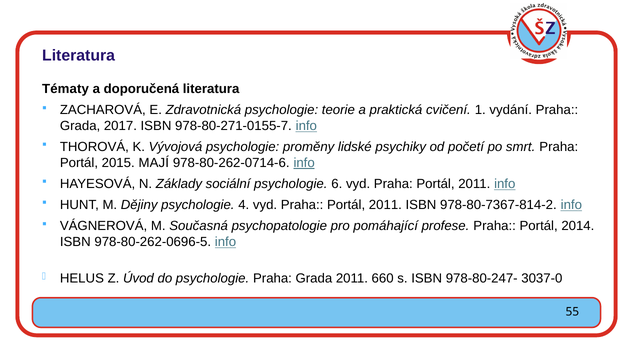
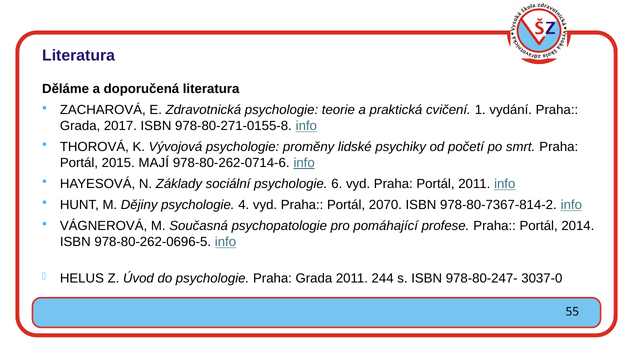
Tématy: Tématy -> Děláme
978-80-271-0155-7: 978-80-271-0155-7 -> 978-80-271-0155-8
2011 at (385, 205): 2011 -> 2070
660: 660 -> 244
